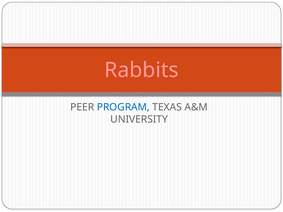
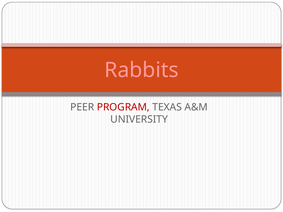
PROGRAM colour: blue -> red
